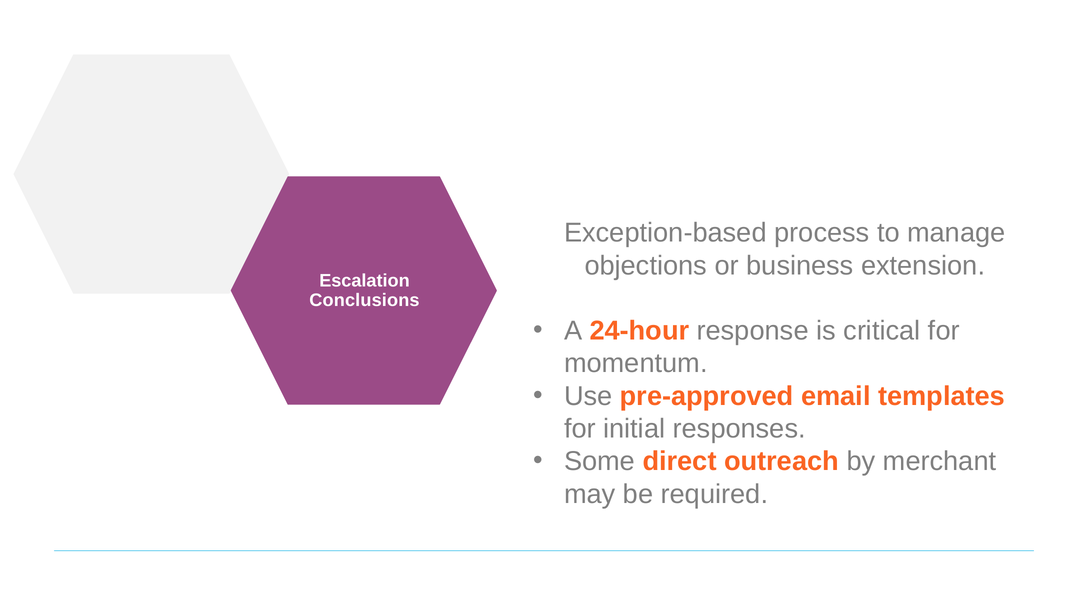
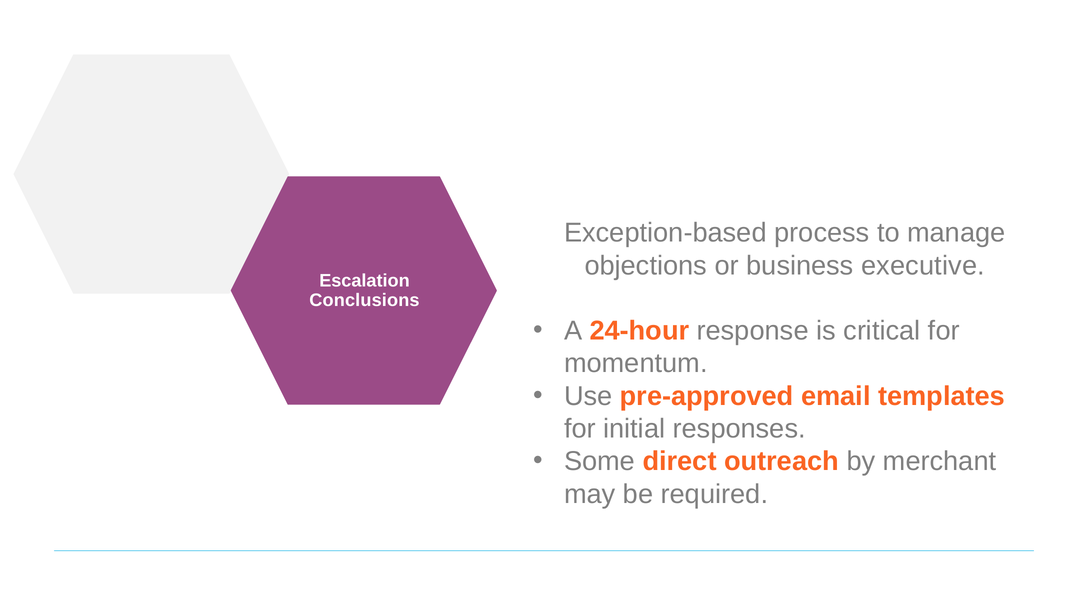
extension: extension -> executive
